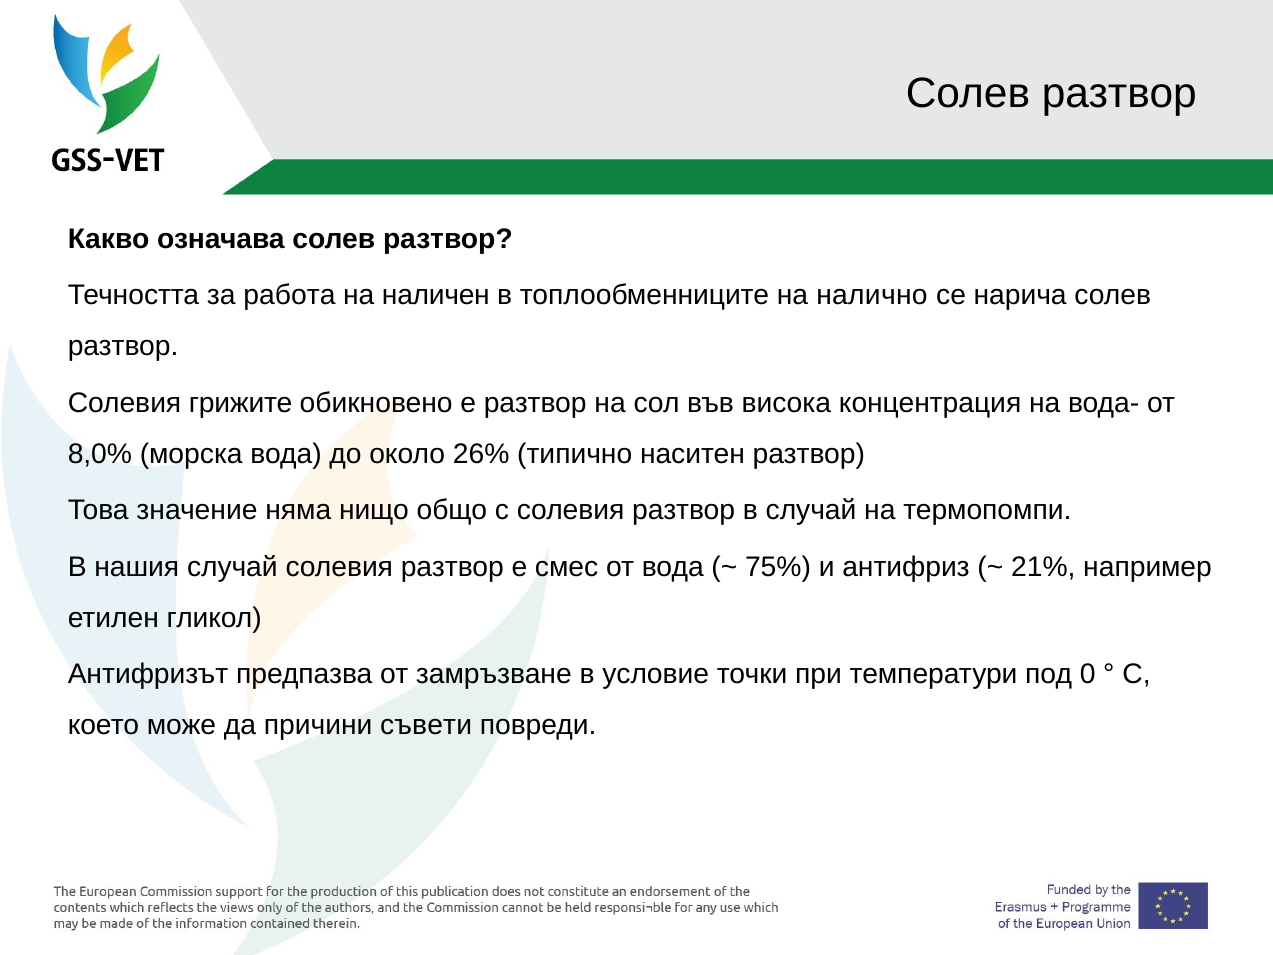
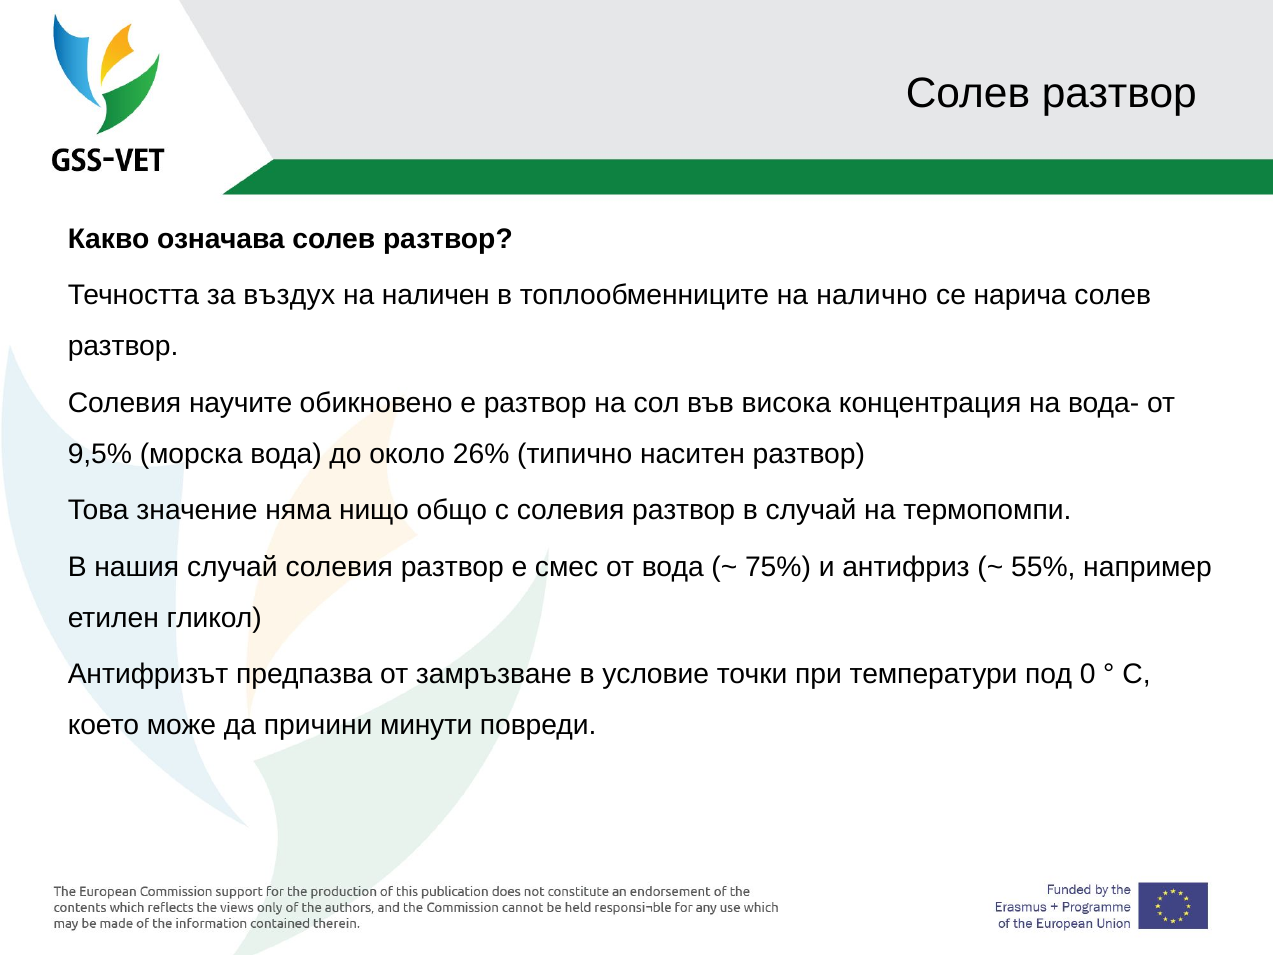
работа: работа -> въздух
грижите: грижите -> научите
8,0%: 8,0% -> 9,5%
21%: 21% -> 55%
съвети: съвети -> минути
